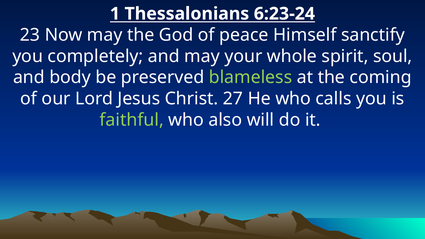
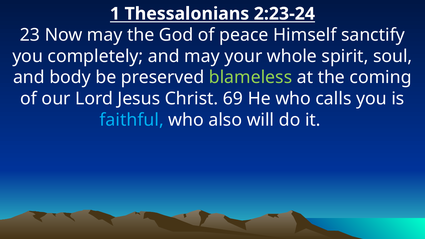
6:23-24: 6:23-24 -> 2:23-24
27: 27 -> 69
faithful colour: light green -> light blue
